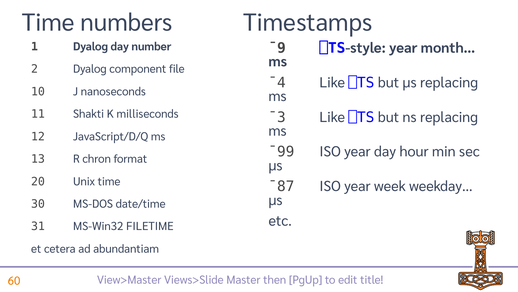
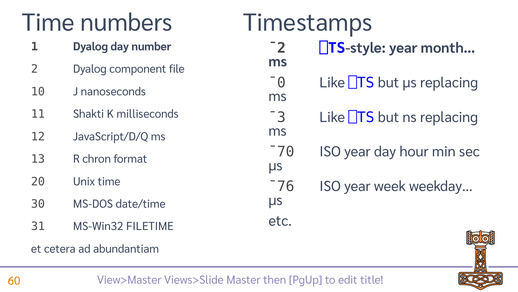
¯9: ¯9 -> ¯2
¯4: ¯4 -> ¯0
¯99: ¯99 -> ¯70
¯87: ¯87 -> ¯76
